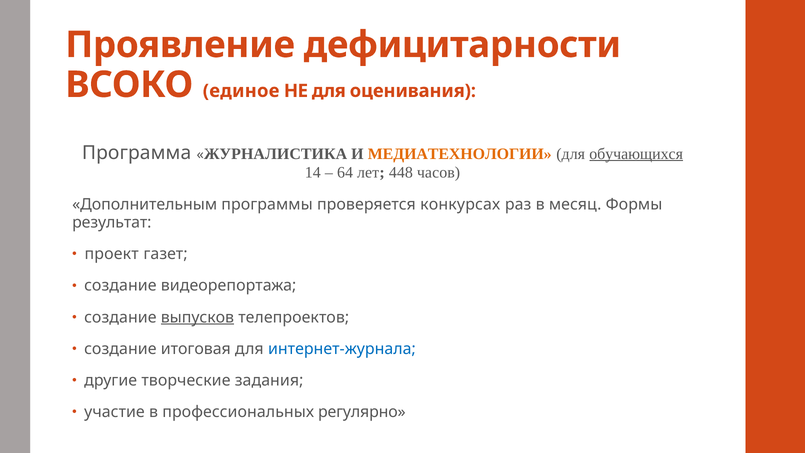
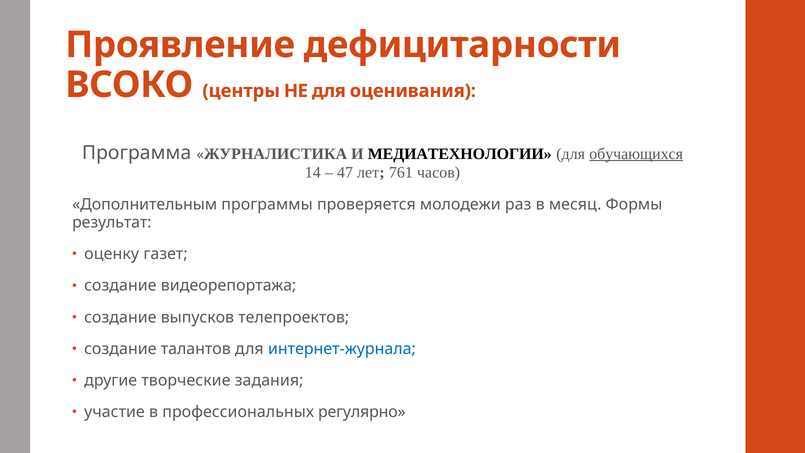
единое: единое -> центры
МЕДИАТЕХНОЛОГИИ colour: orange -> black
64: 64 -> 47
448: 448 -> 761
конкурсах: конкурсах -> молодежи
проект: проект -> оценку
выпусков underline: present -> none
итоговая: итоговая -> талантов
